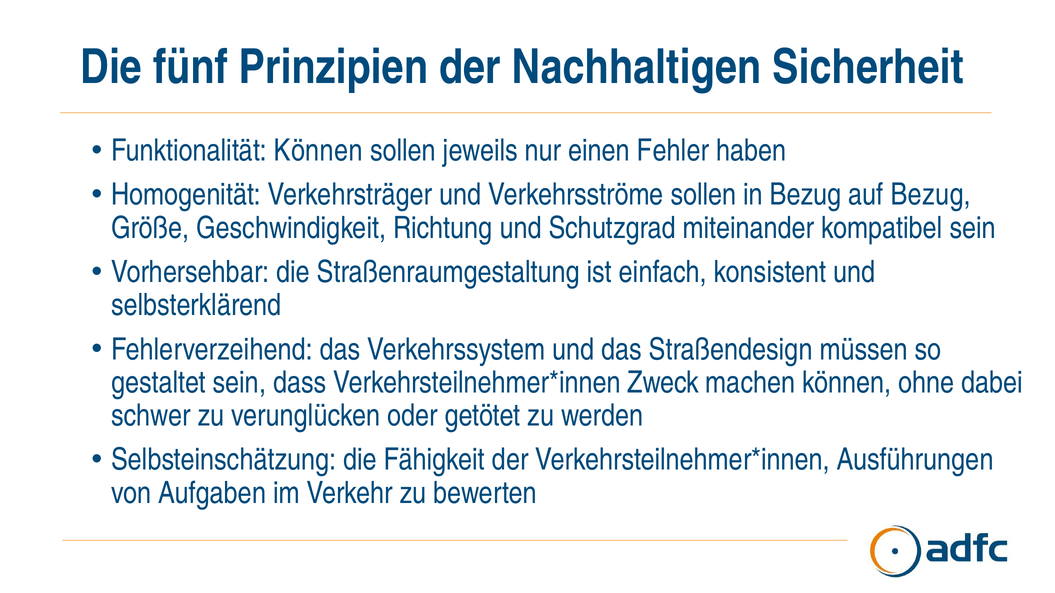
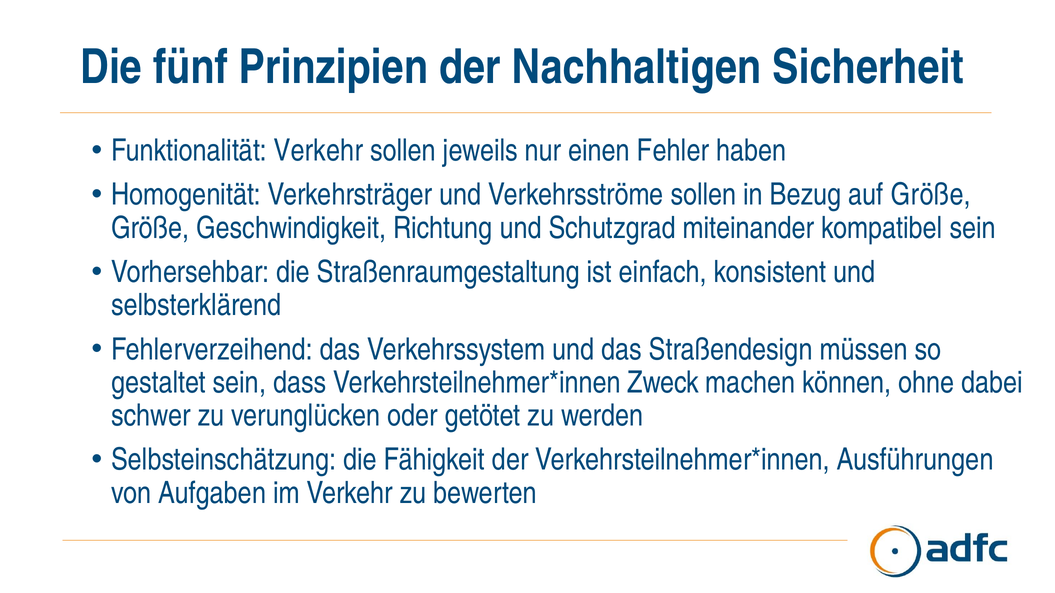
Funktionalität Können: Können -> Verkehr
auf Bezug: Bezug -> Größe
